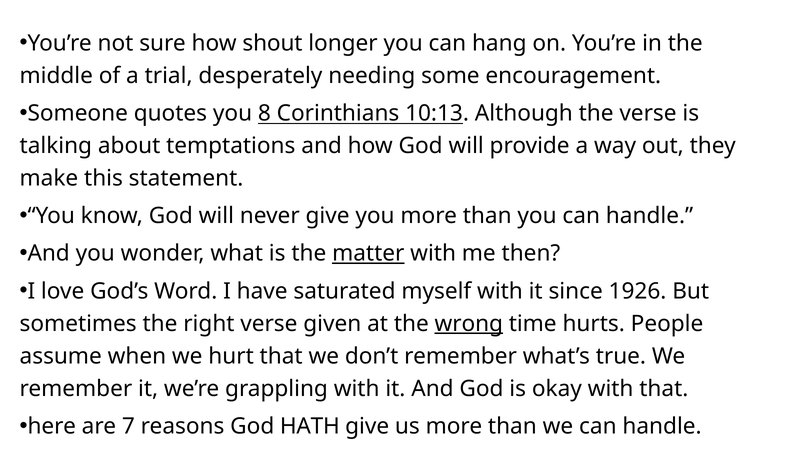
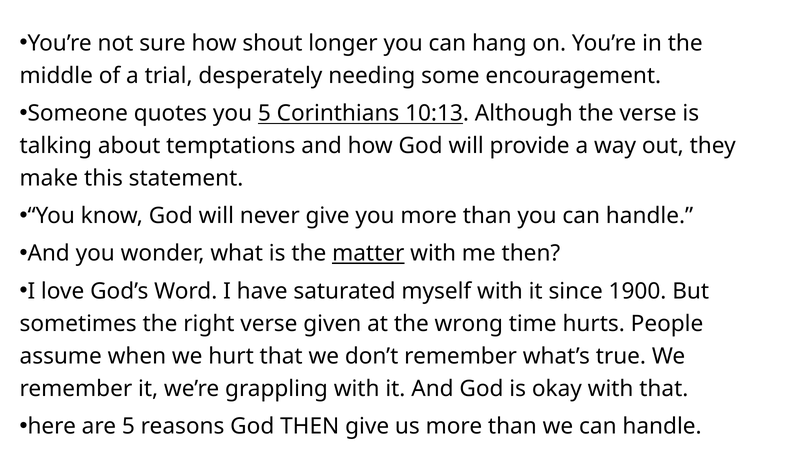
you 8: 8 -> 5
1926: 1926 -> 1900
wrong underline: present -> none
are 7: 7 -> 5
God HATH: HATH -> THEN
